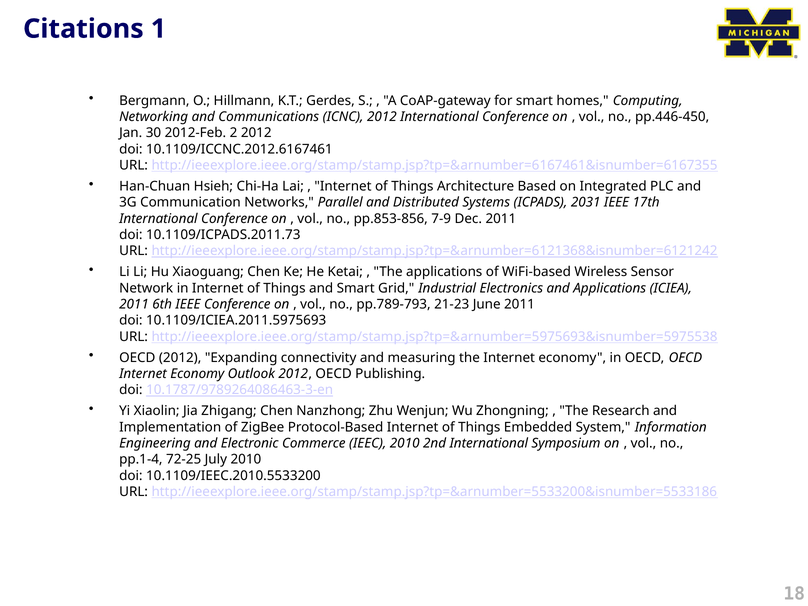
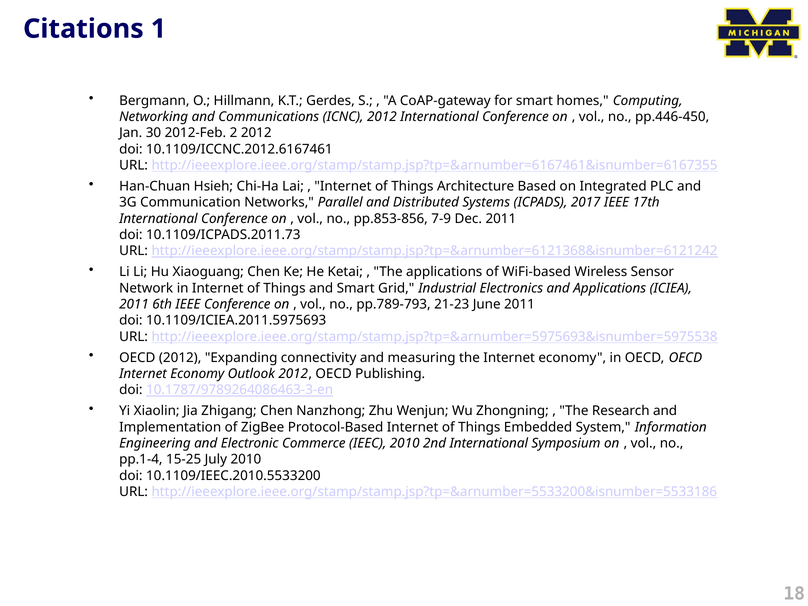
2031: 2031 -> 2017
72-25: 72-25 -> 15-25
